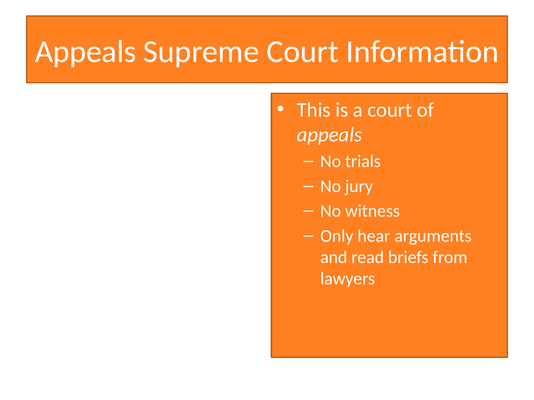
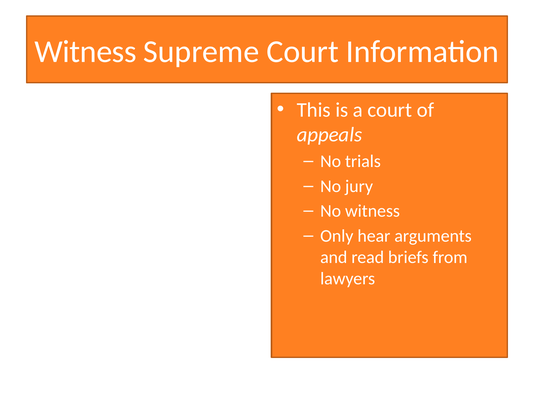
Appeals at (85, 52): Appeals -> Witness
